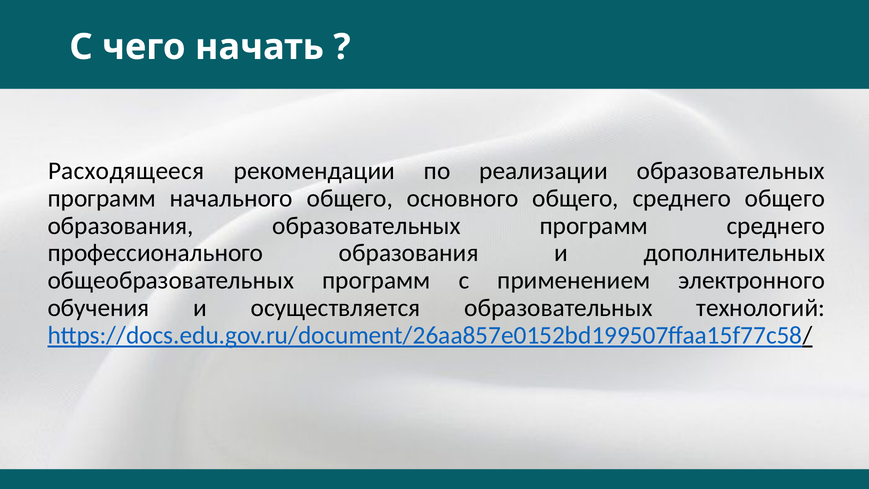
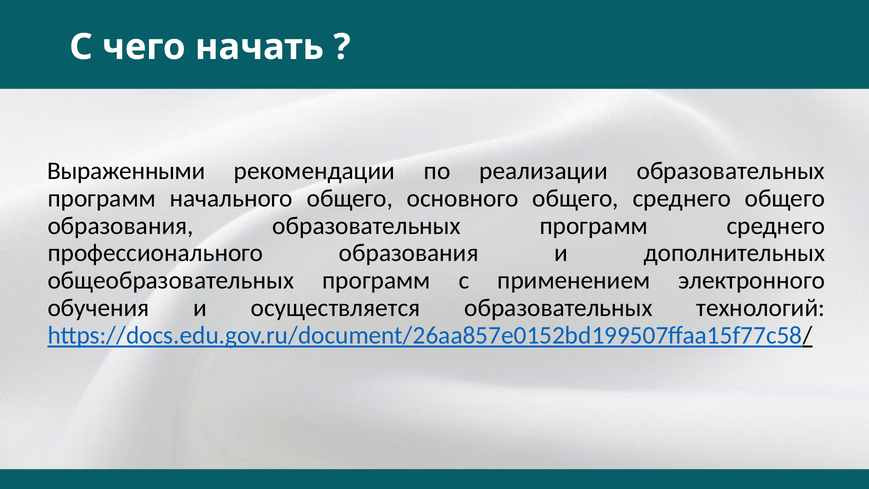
Расходящееся: Расходящееся -> Выраженными
